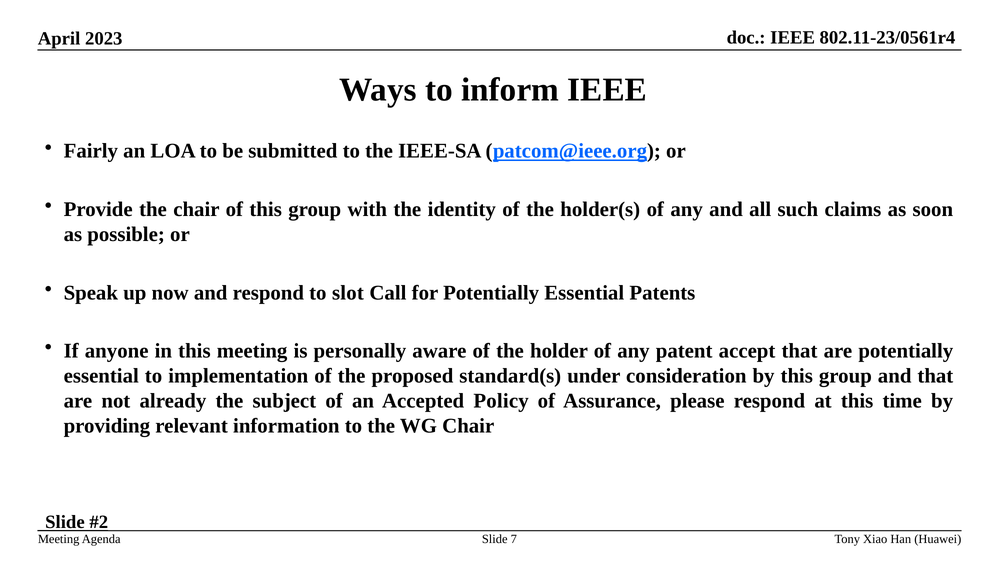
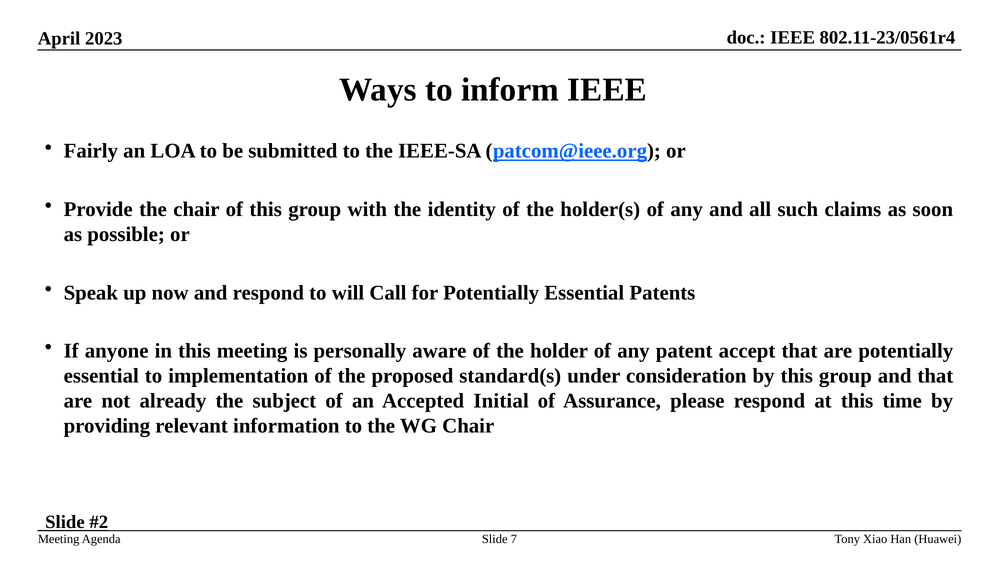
slot: slot -> will
Policy: Policy -> Initial
